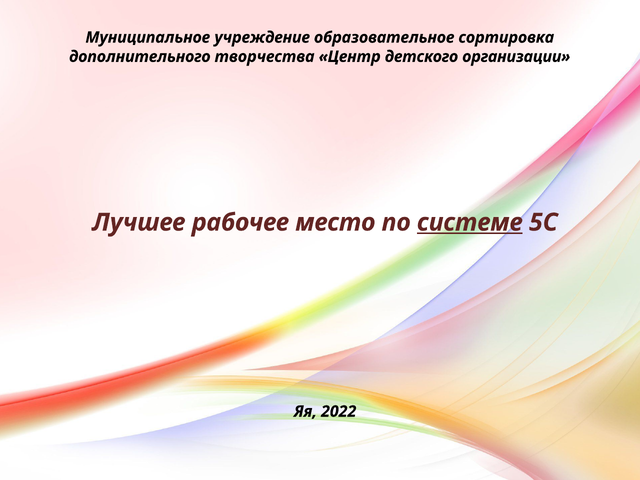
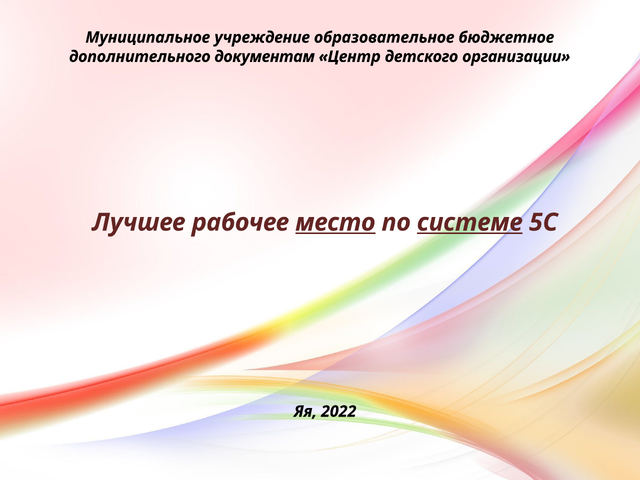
сортировка: сортировка -> бюджетное
творчества: творчества -> документам
место underline: none -> present
